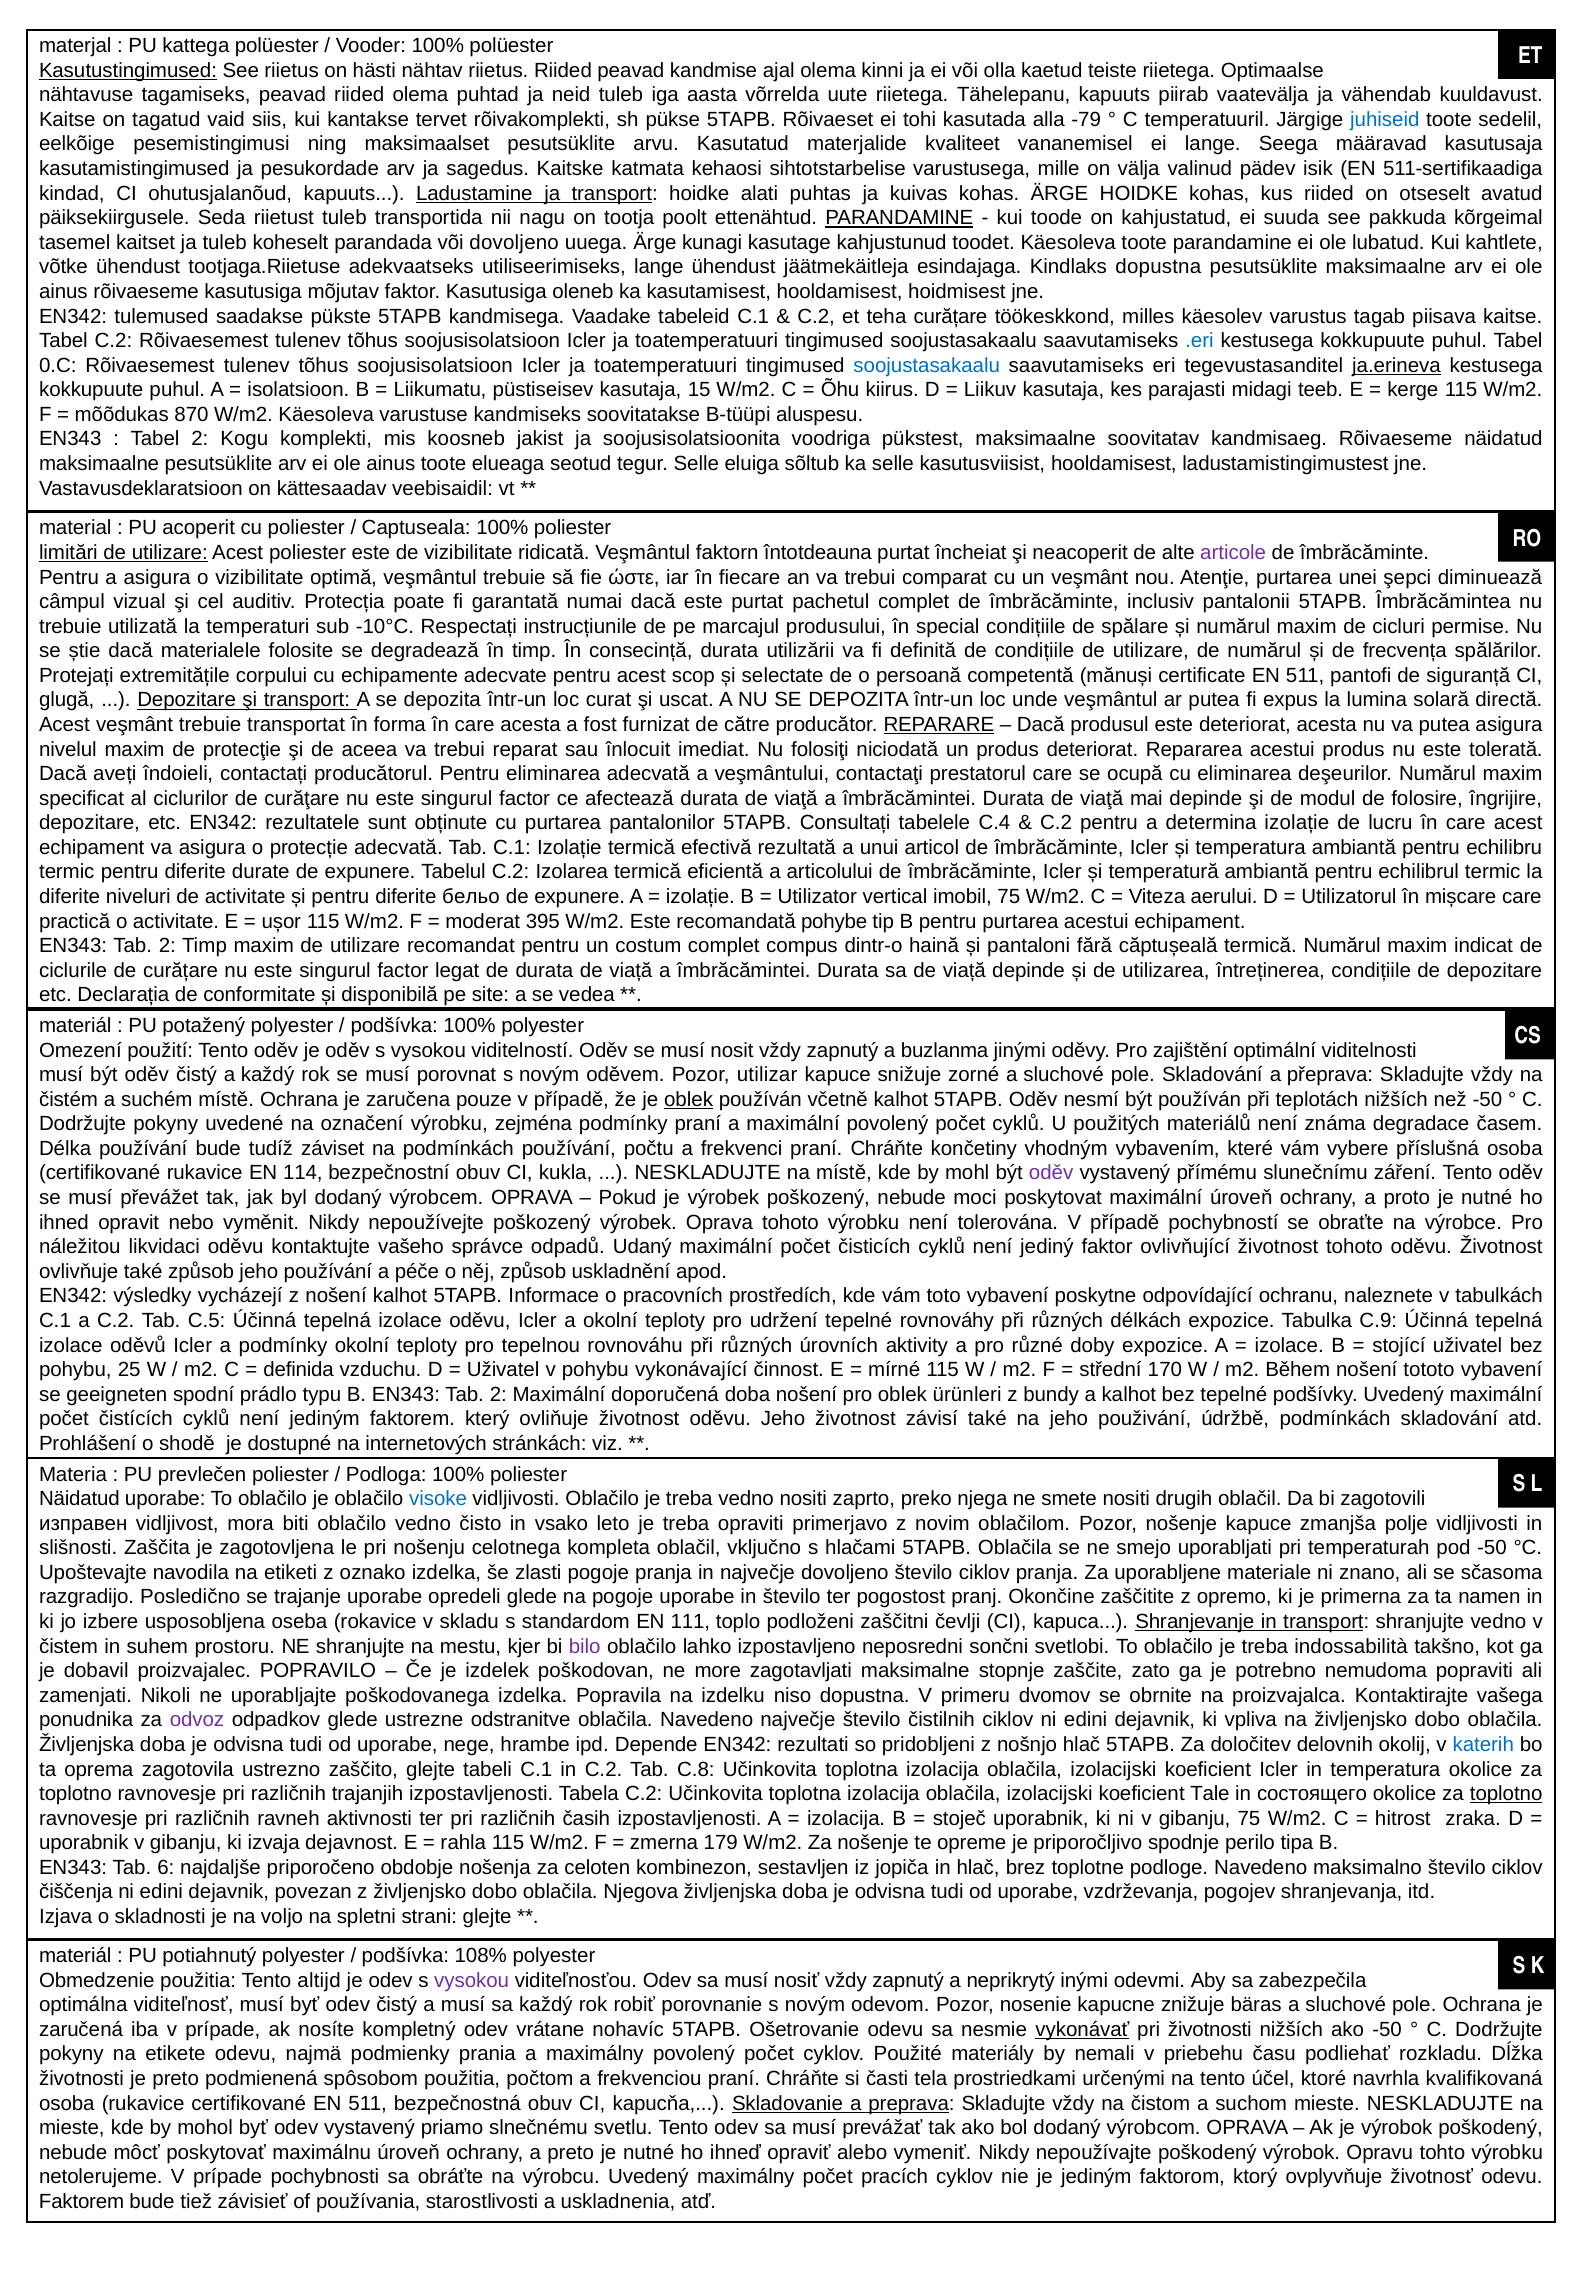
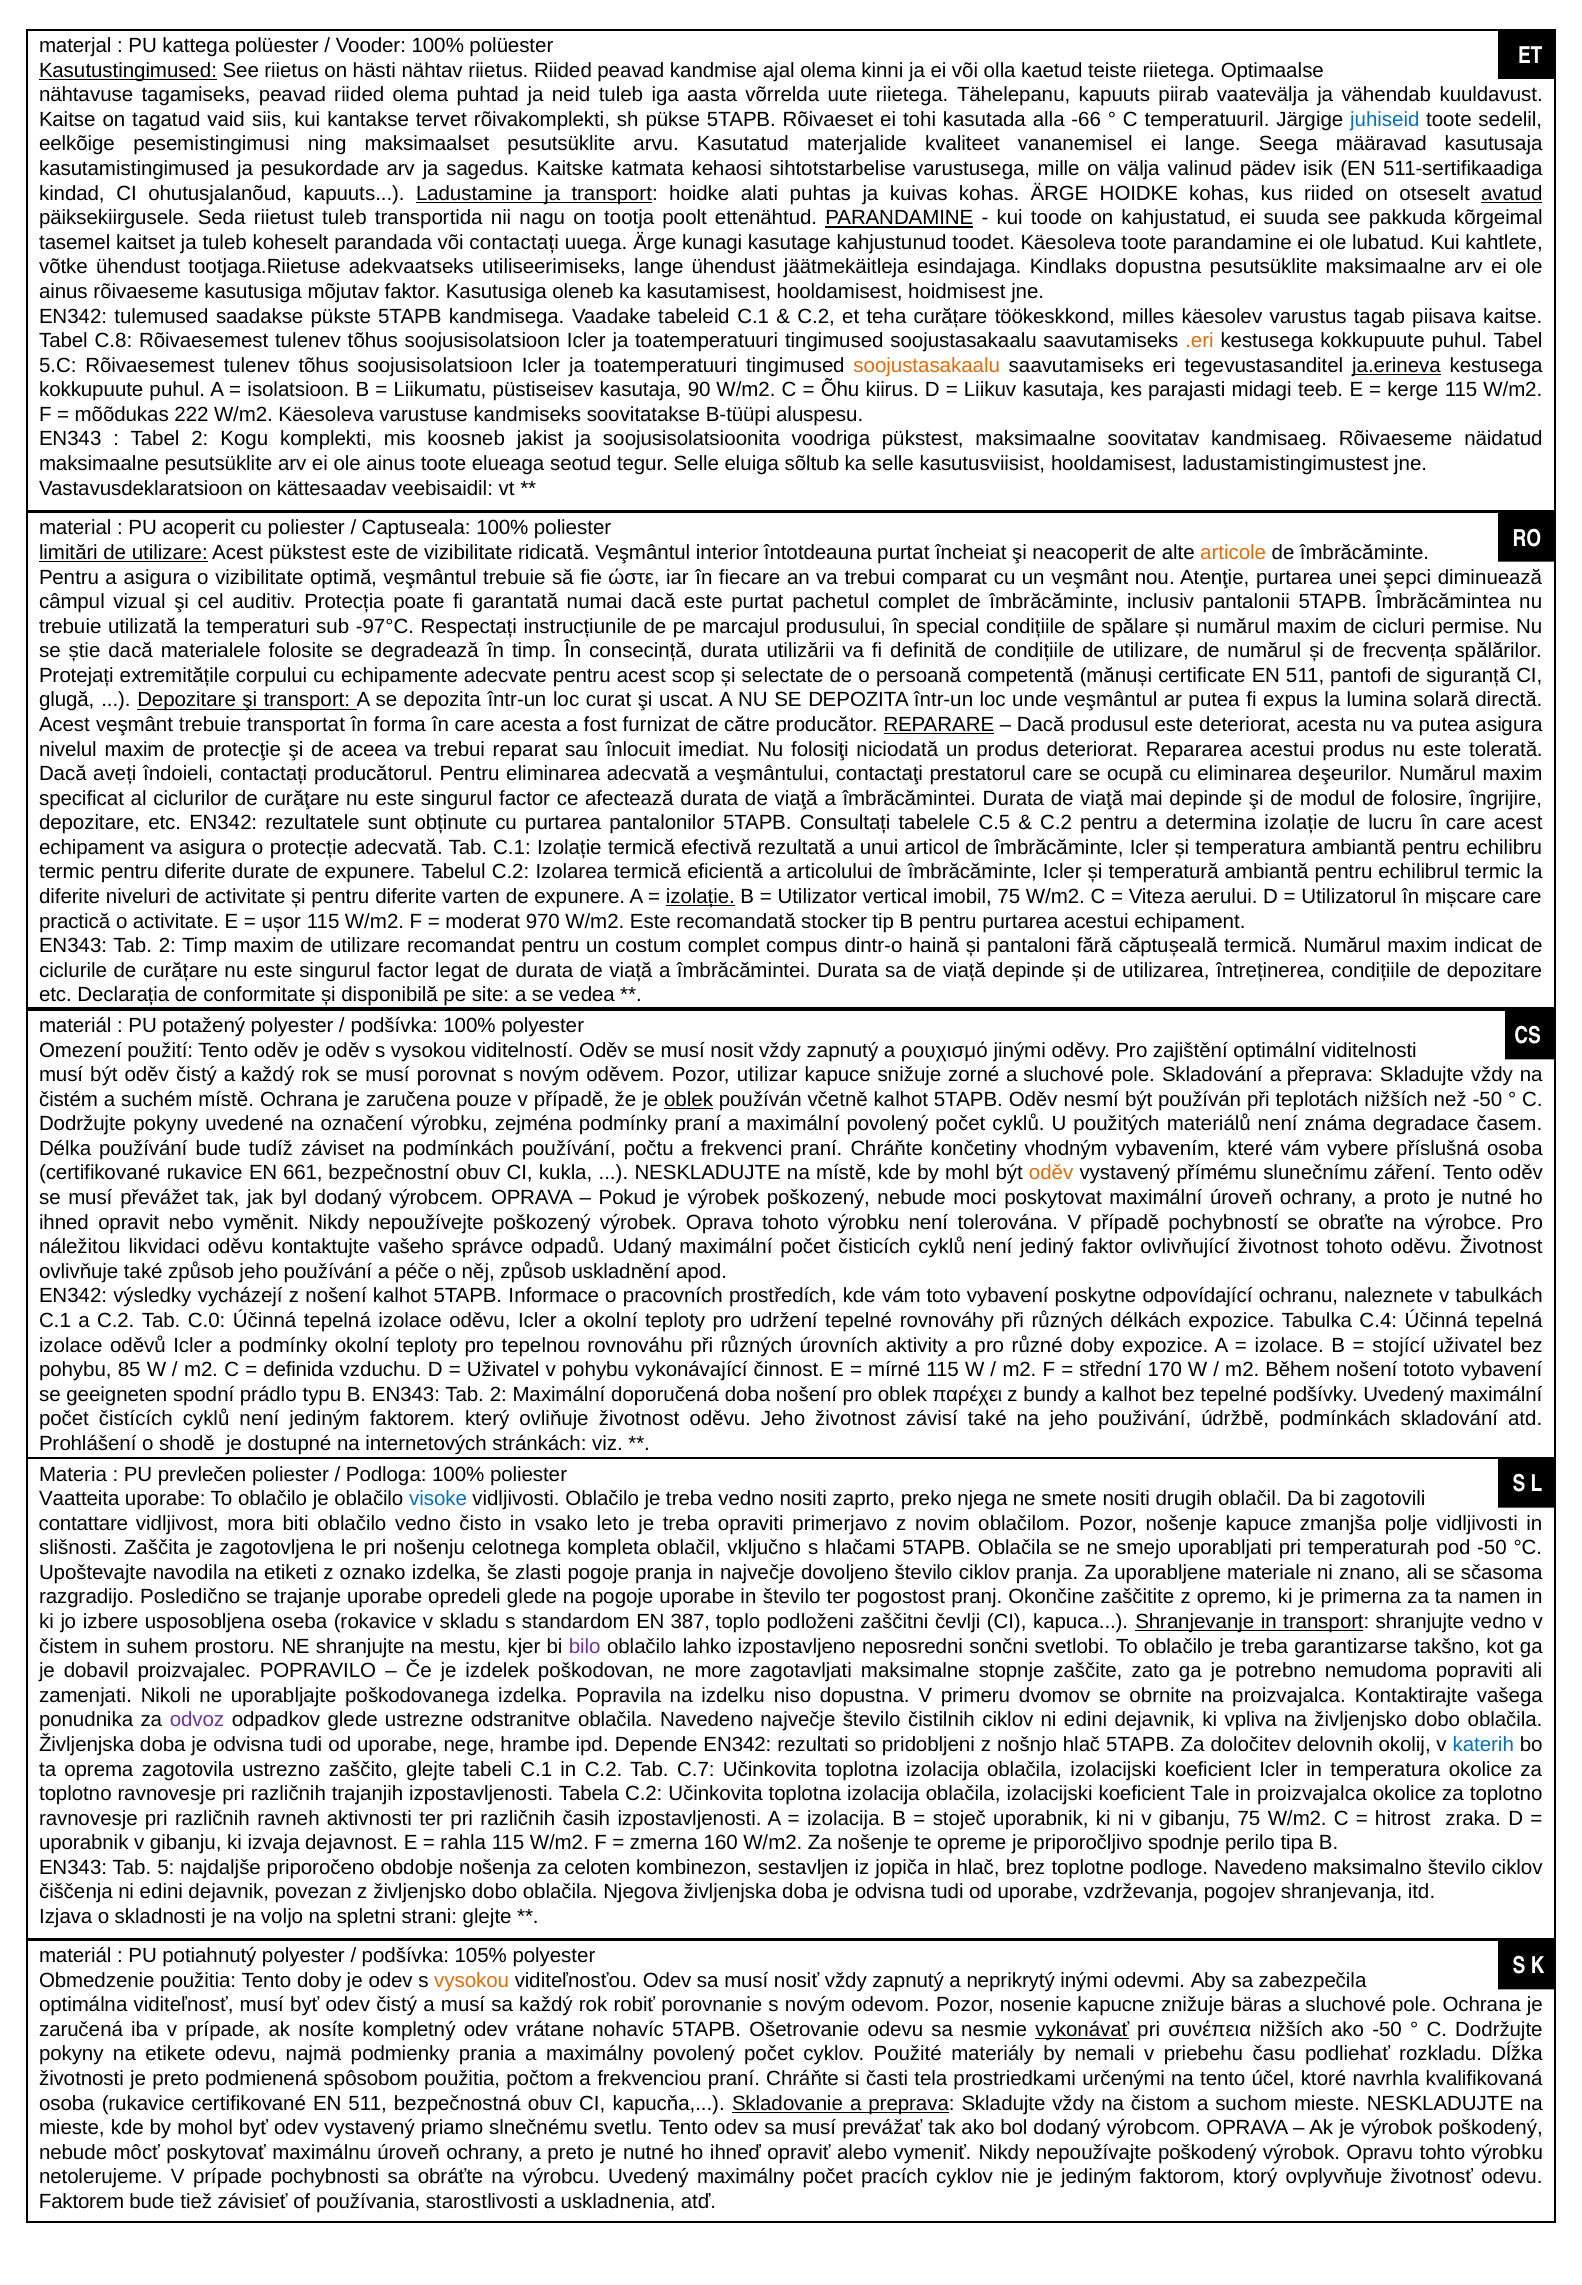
-79: -79 -> -66
avatud underline: none -> present
või dovoljeno: dovoljeno -> contactați
Tabel C.2: C.2 -> C.8
.eri colour: blue -> orange
0.C: 0.C -> 5.C
soojustasakaalu at (927, 365) colour: blue -> orange
15: 15 -> 90
870: 870 -> 222
Acest poliester: poliester -> pükstest
faktorn: faktorn -> interior
articole colour: purple -> orange
-10°C: -10°C -> -97°C
C.4: C.4 -> C.5
бельо: бельо -> varten
izolație at (700, 897) underline: none -> present
395: 395 -> 970
pohybe: pohybe -> stocker
buzlanma: buzlanma -> ρουχισμό
114: 114 -> 661
oděv at (1051, 1173) colour: purple -> orange
C.5: C.5 -> C.0
C.9: C.9 -> C.4
25: 25 -> 85
ürünleri: ürünleri -> παρέχει
Näidatud at (79, 1499): Näidatud -> Vaatteita
изправен: изправен -> contattare
111: 111 -> 387
indossabilità: indossabilità -> garantizarse
C.8: C.8 -> C.7
in состоящего: состоящего -> proizvajalca
toplotno at (1506, 1794) underline: present -> none
179: 179 -> 160
6: 6 -> 5
108%: 108% -> 105%
Tento altijd: altijd -> doby
vysokou at (472, 1980) colour: purple -> orange
pri životnosti: životnosti -> συνέπεια
